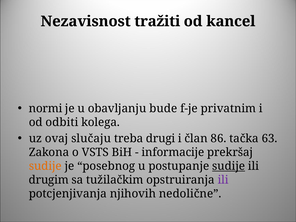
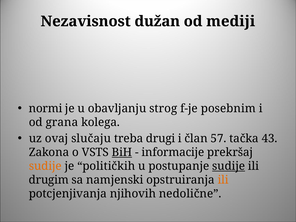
tražiti: tražiti -> dužan
kancel: kancel -> mediji
bude: bude -> strog
privatnim: privatnim -> posebnim
odbiti: odbiti -> grana
86: 86 -> 57
63: 63 -> 43
BiH underline: none -> present
posebnog: posebnog -> političkih
tužilačkim: tužilačkim -> namjenski
ili at (223, 180) colour: purple -> orange
